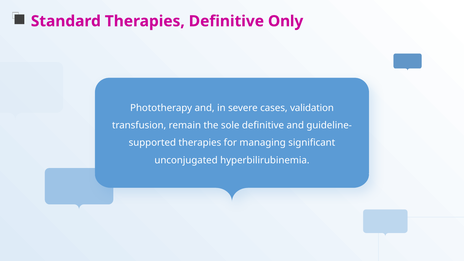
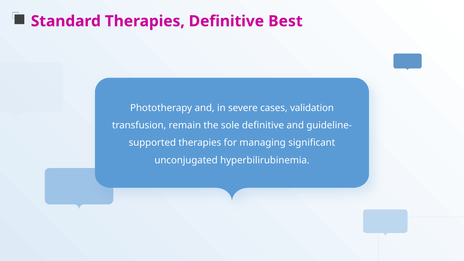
Only: Only -> Best
